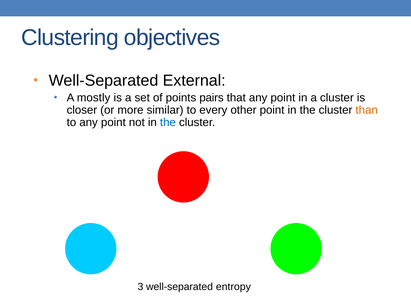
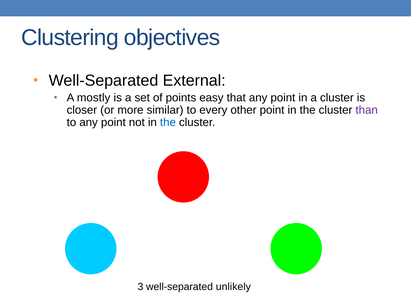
pairs: pairs -> easy
than colour: orange -> purple
entropy: entropy -> unlikely
